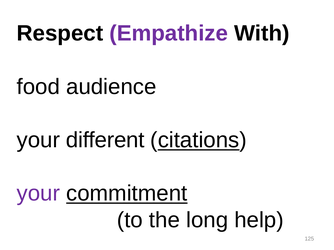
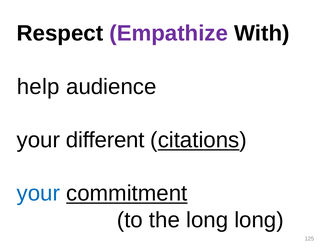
food: food -> help
your at (38, 194) colour: purple -> blue
long help: help -> long
